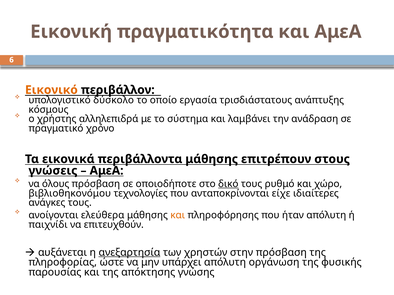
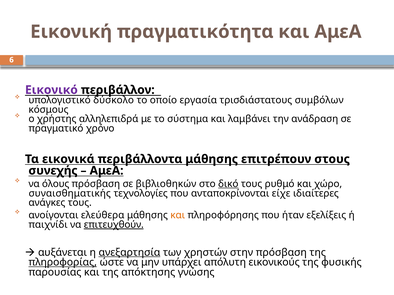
Εικονικό colour: orange -> purple
ανάπτυξης: ανάπτυξης -> συμβόλων
γνώσεις: γνώσεις -> συνεχής
οποιοδήποτε: οποιοδήποτε -> βιβλιοθηκών
βιβλιοθηκονόμου: βιβλιοθηκονόμου -> συναισθηματικής
ήταν απόλυτη: απόλυτη -> εξελίξεις
επιτευχθούν underline: none -> present
πληροφορίας underline: none -> present
οργάνωση: οργάνωση -> εικονικούς
